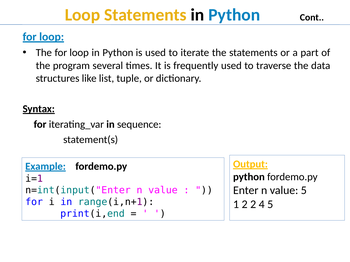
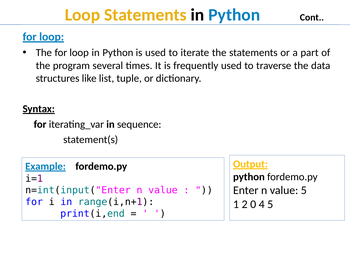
2 2: 2 -> 0
